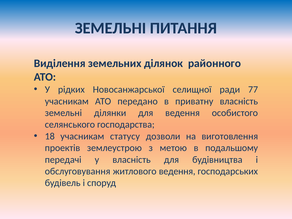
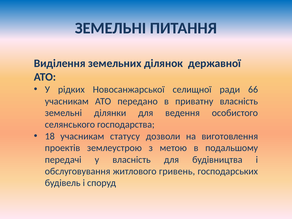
районного: районного -> державної
77: 77 -> 66
житлового ведення: ведення -> гривень
